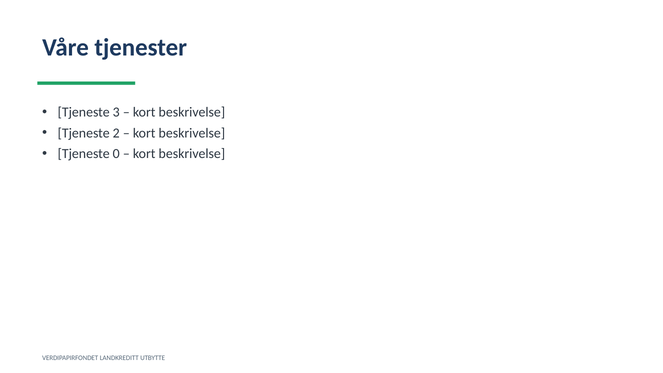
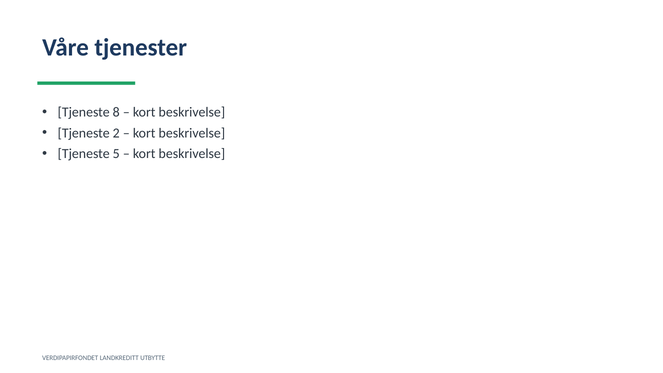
3: 3 -> 8
0: 0 -> 5
